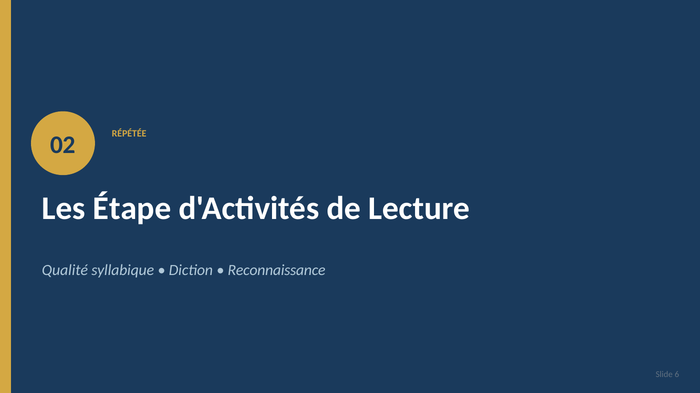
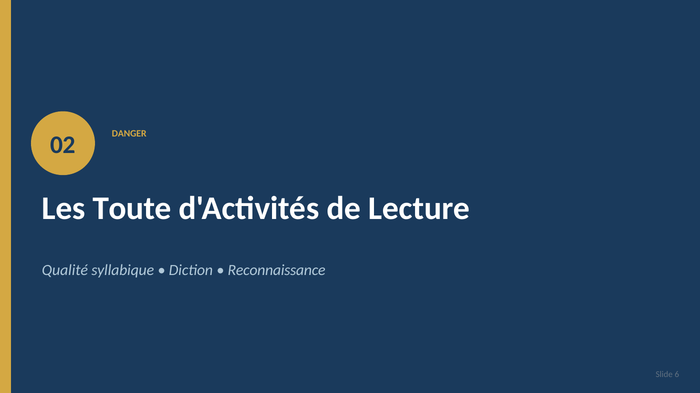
RÉPÉTÉE: RÉPÉTÉE -> DANGER
Étape: Étape -> Toute
